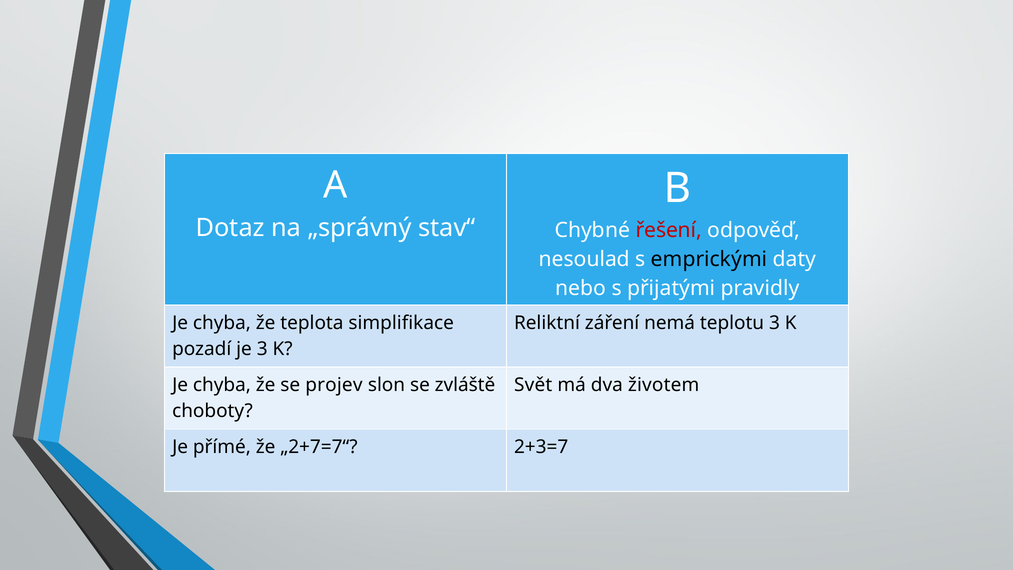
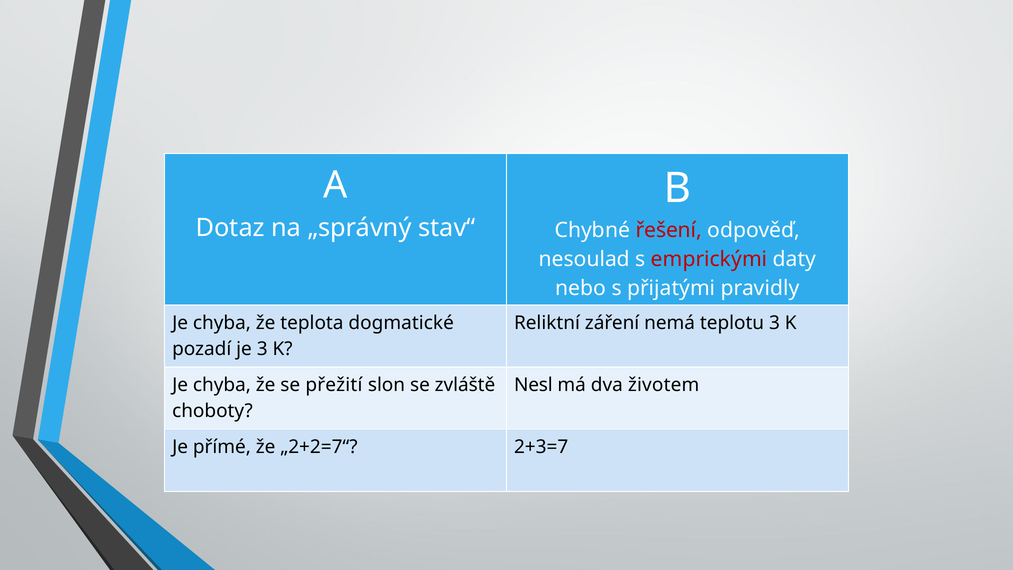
emprickými colour: black -> red
simplifikace: simplifikace -> dogmatické
projev: projev -> přežití
Svět: Svět -> Nesl
„2+7=7“: „2+7=7“ -> „2+2=7“
